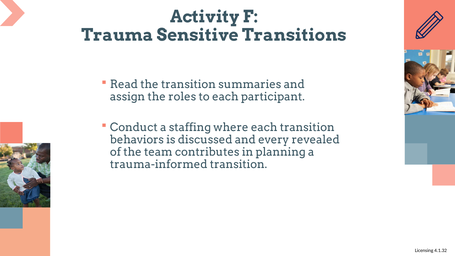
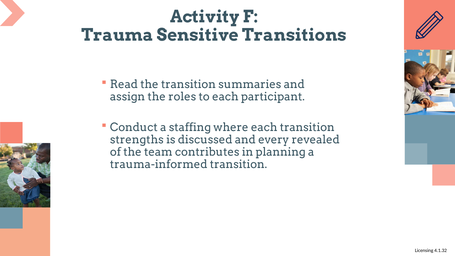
behaviors: behaviors -> strengths
